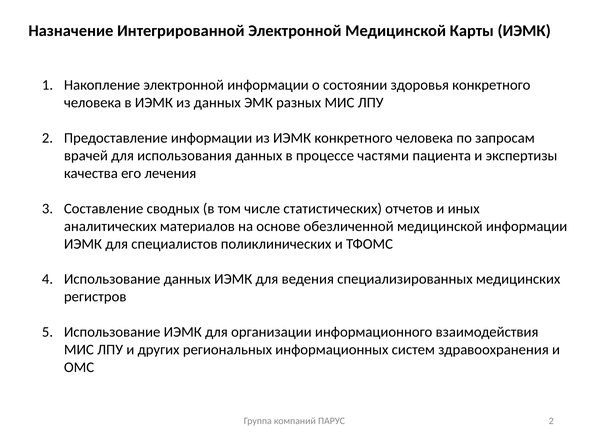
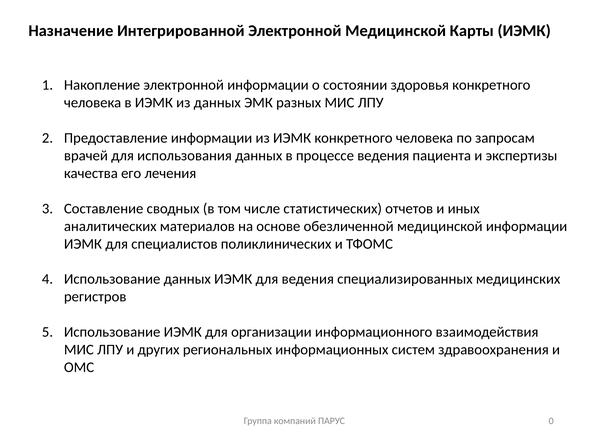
процессе частями: частями -> ведения
ПАРУС 2: 2 -> 0
